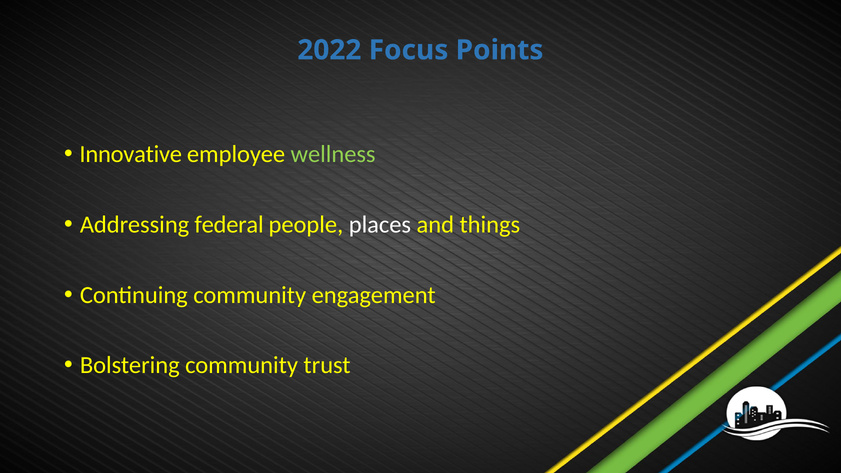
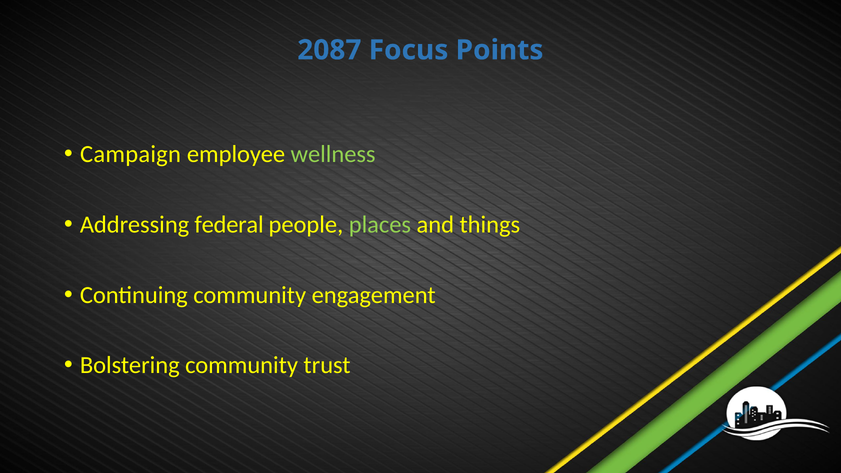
2022: 2022 -> 2087
Innovative: Innovative -> Campaign
places colour: white -> light green
